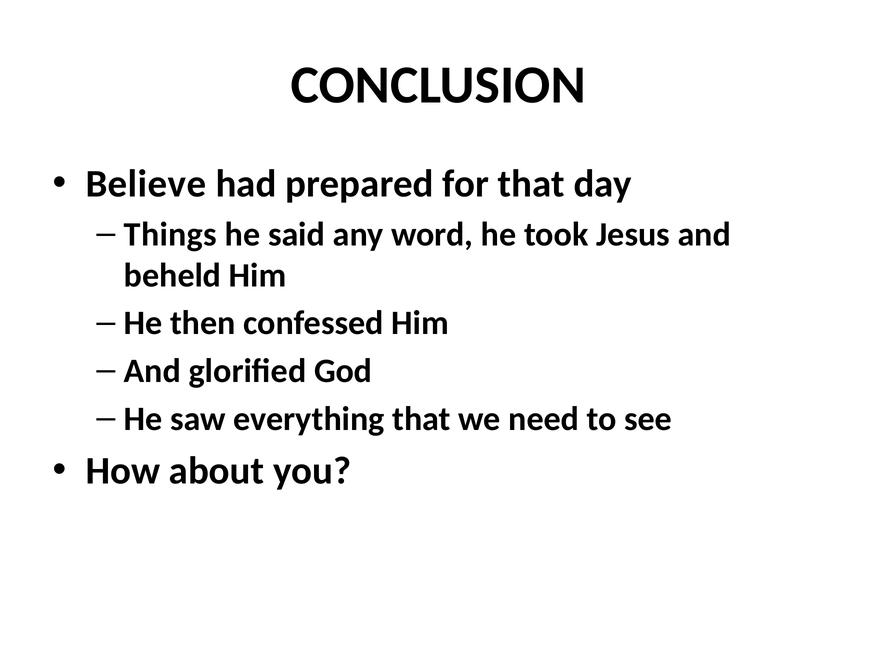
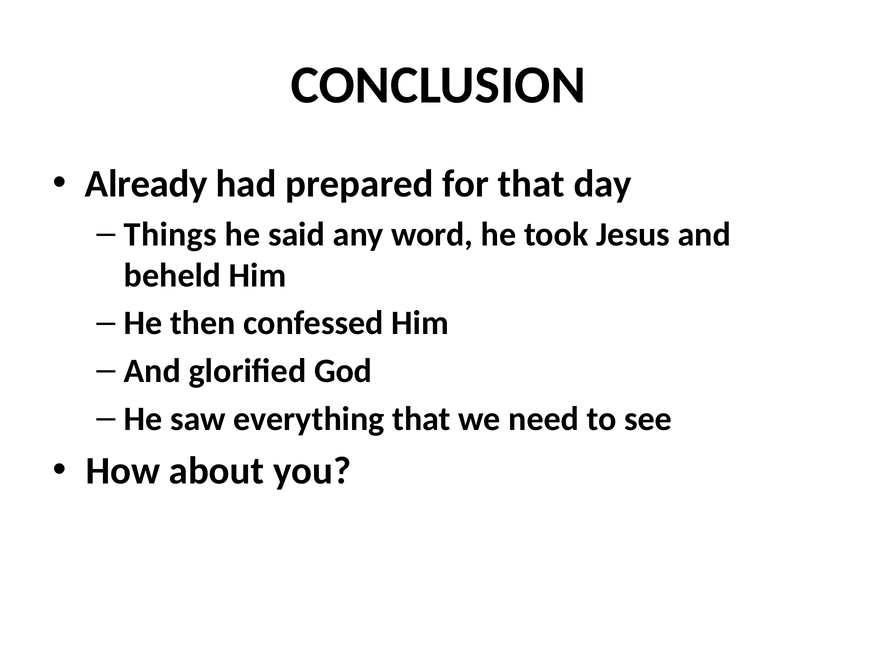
Believe: Believe -> Already
